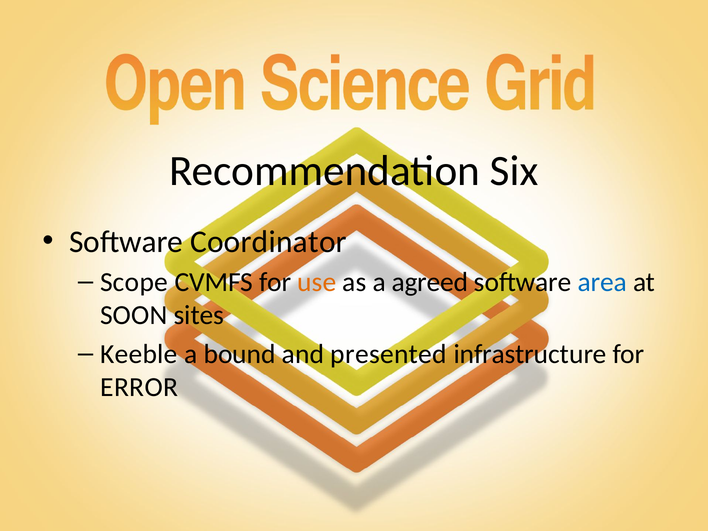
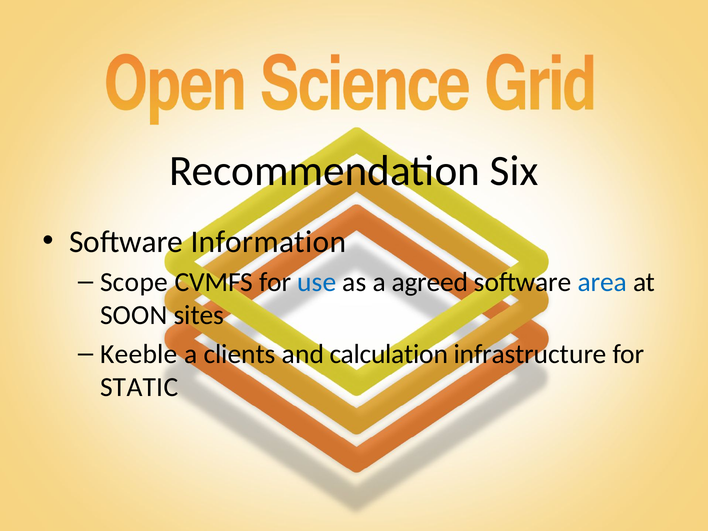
Coordinator: Coordinator -> Information
use colour: orange -> blue
bound: bound -> clients
presented: presented -> calculation
ERROR: ERROR -> STATIC
